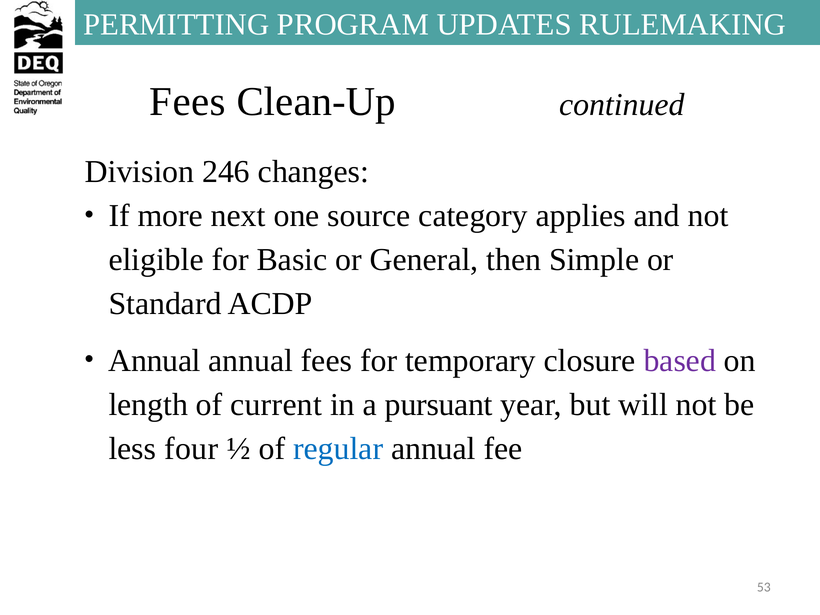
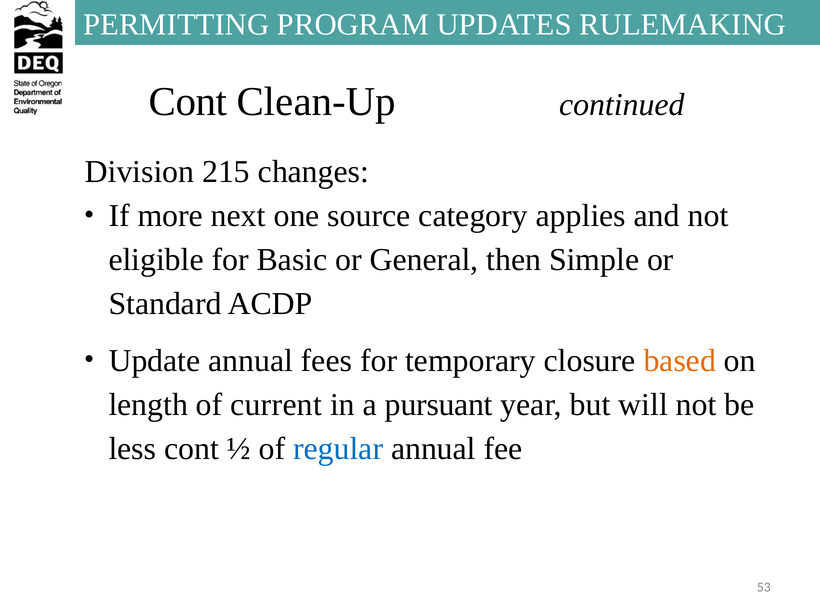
Fees at (188, 102): Fees -> Cont
246: 246 -> 215
Annual at (155, 360): Annual -> Update
based colour: purple -> orange
less four: four -> cont
